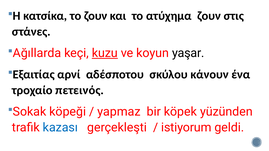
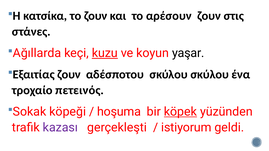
ατύχημα: ατύχημα -> αρέσουν
Εξαιτίας αρνί: αρνί -> ζουν
σκύλου κάνουν: κάνουν -> σκύλου
yapmaz: yapmaz -> hoşuma
köpek underline: none -> present
kazası colour: blue -> purple
